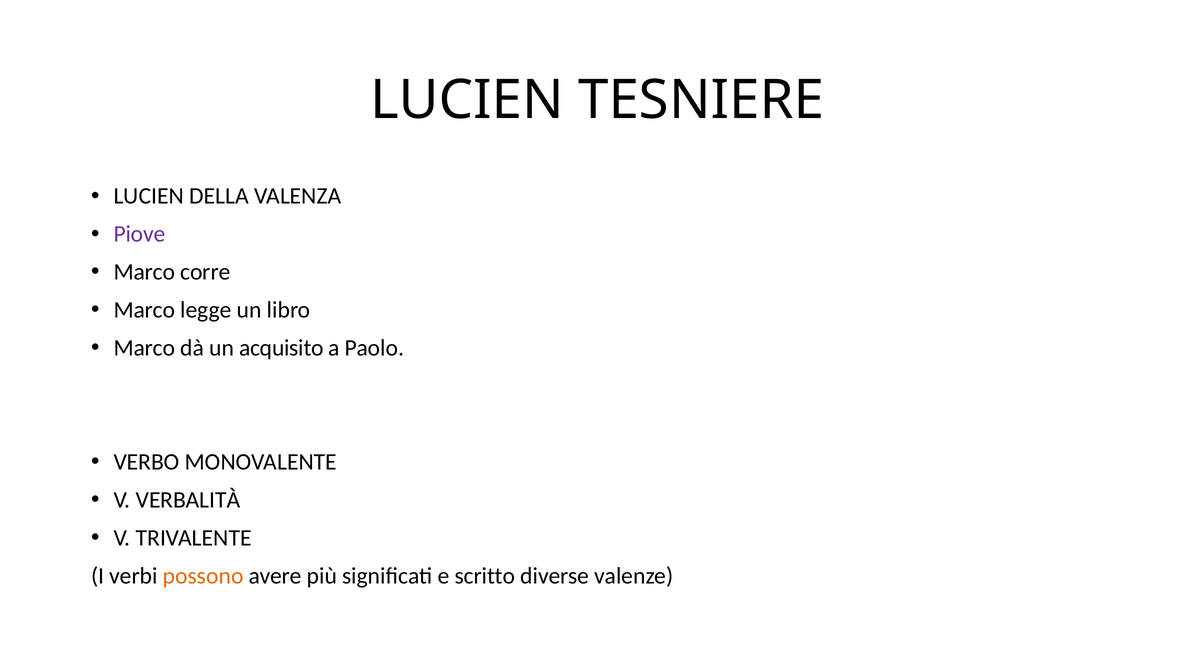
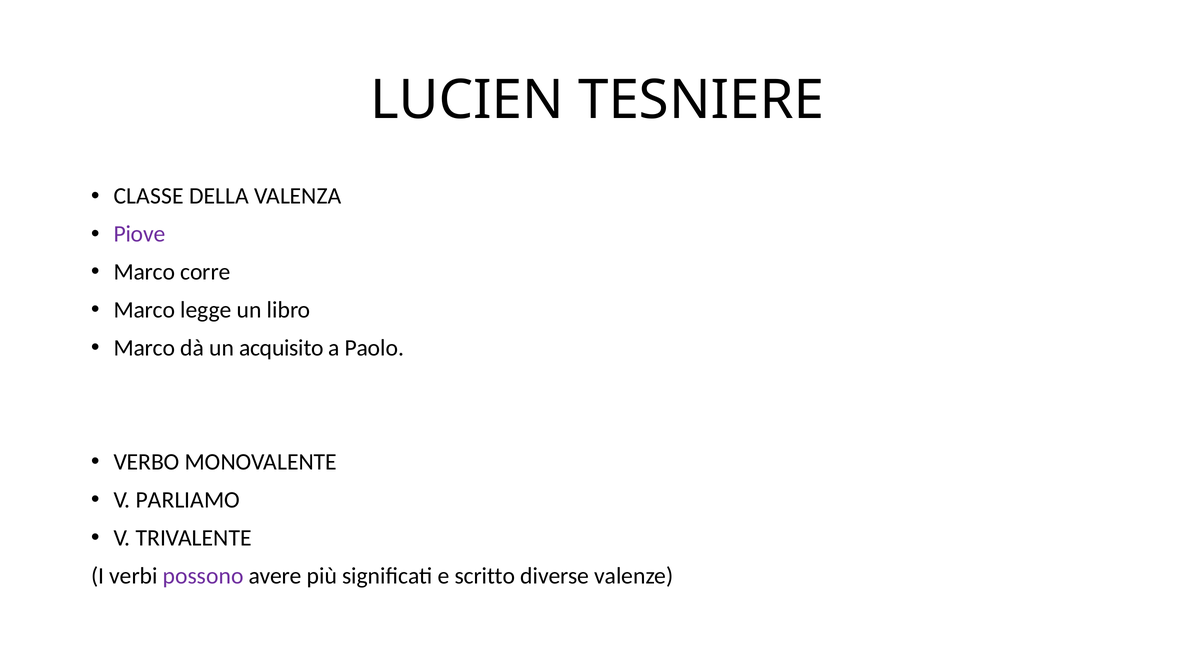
LUCIEN at (149, 196): LUCIEN -> CLASSE
VERBALITÀ: VERBALITÀ -> PARLIAMO
possono colour: orange -> purple
